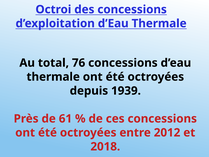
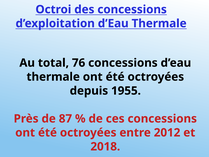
1939: 1939 -> 1955
61: 61 -> 87
